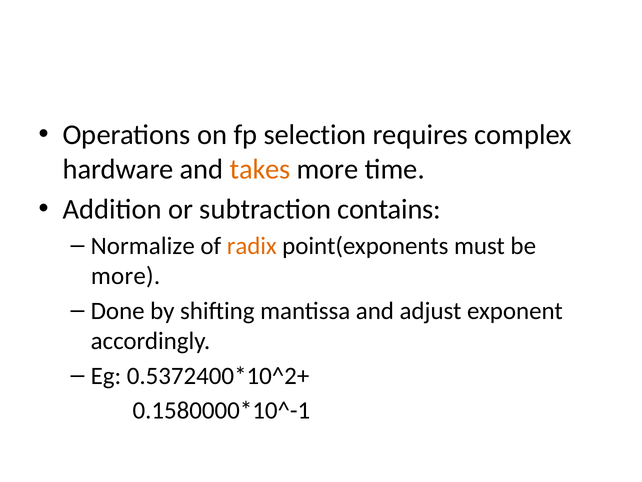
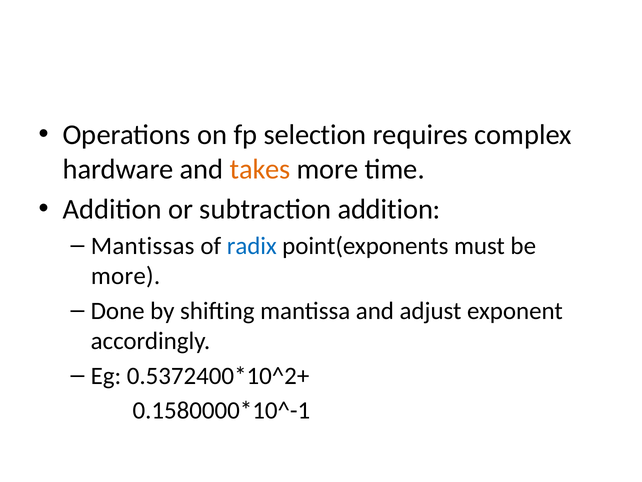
subtraction contains: contains -> addition
Normalize: Normalize -> Mantissas
radix colour: orange -> blue
